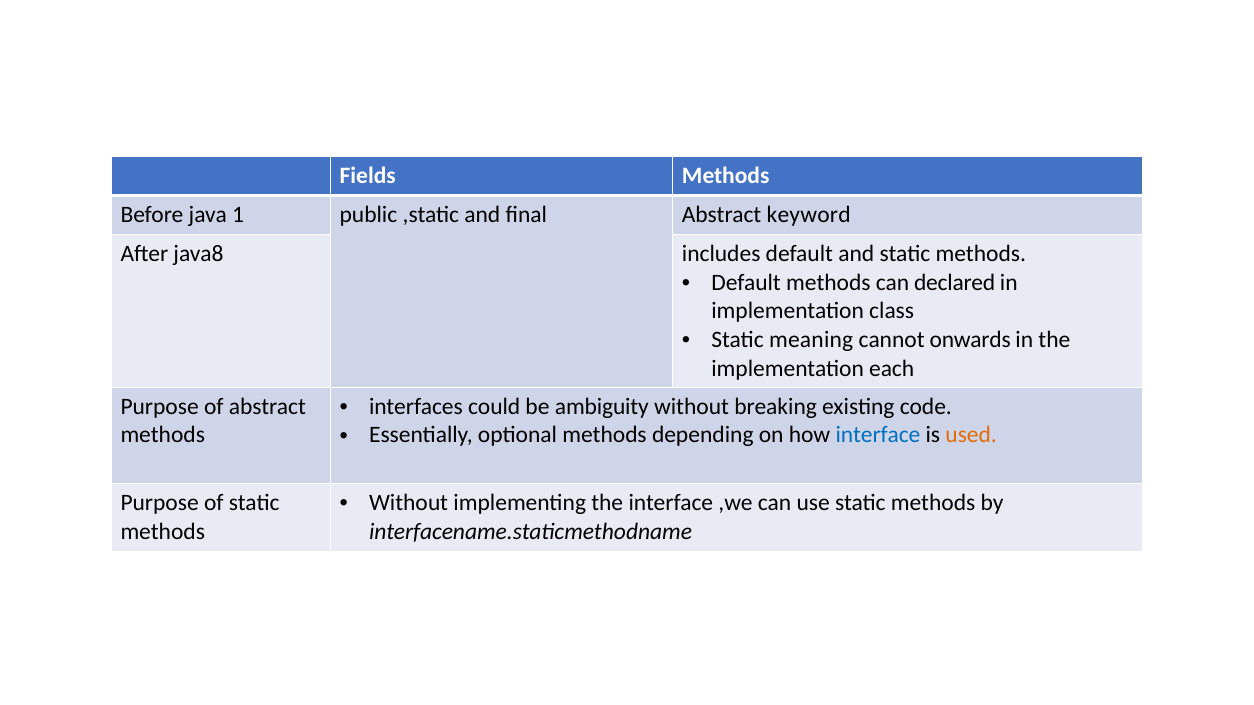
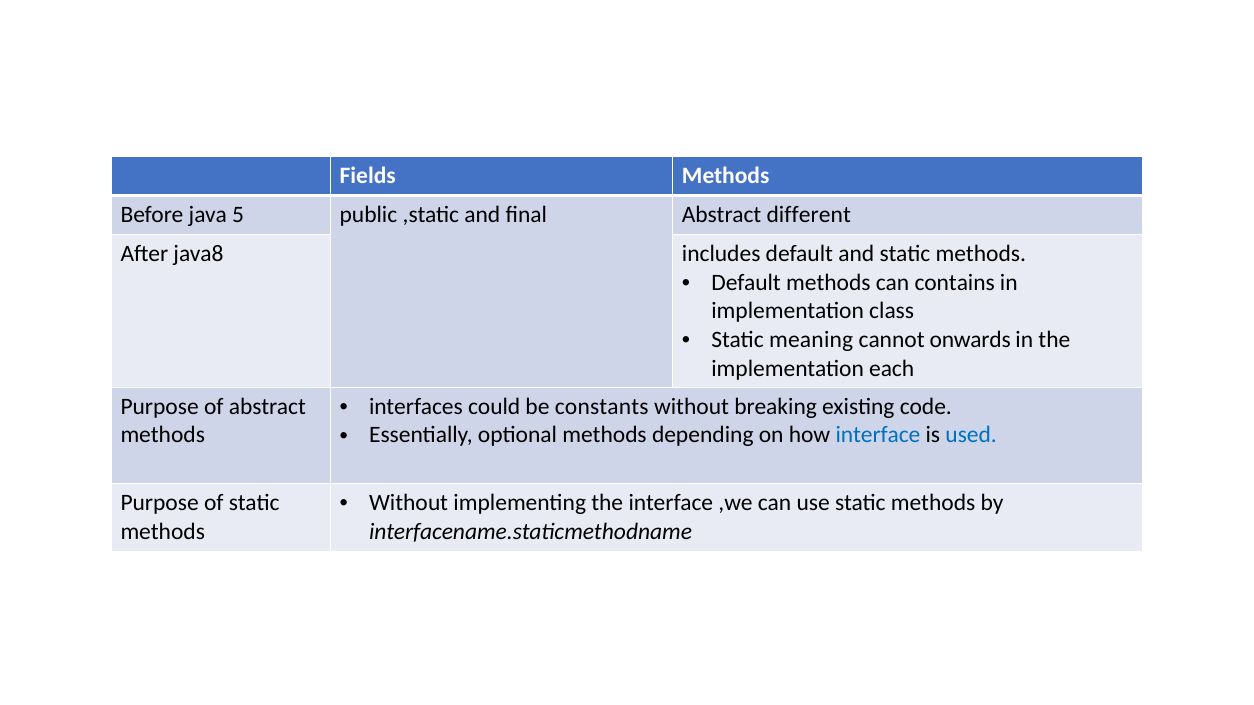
1: 1 -> 5
keyword: keyword -> different
declared: declared -> contains
ambiguity: ambiguity -> constants
used colour: orange -> blue
